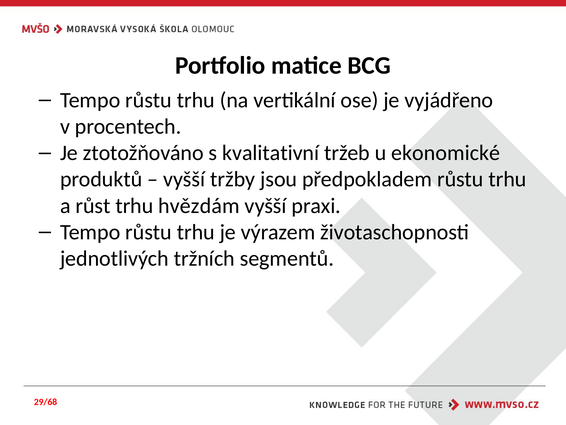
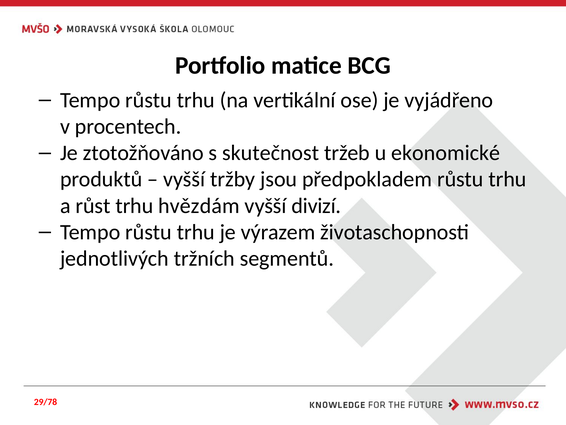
kvalitativní: kvalitativní -> skutečnost
praxi: praxi -> divizí
29/68: 29/68 -> 29/78
